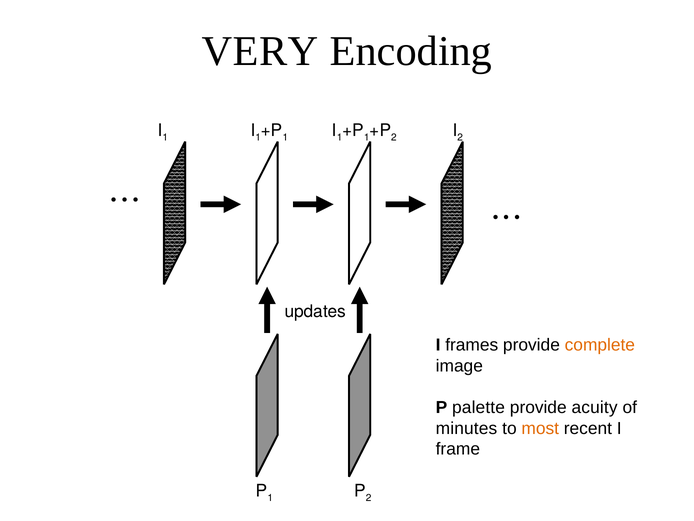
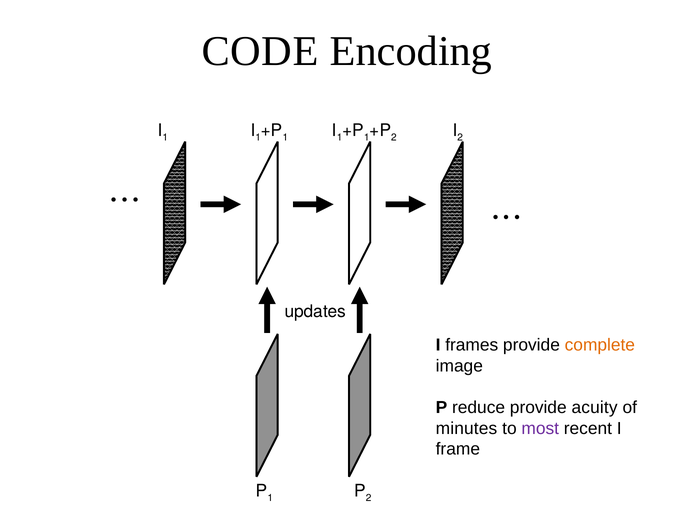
VERY: VERY -> CODE
palette: palette -> reduce
most colour: orange -> purple
